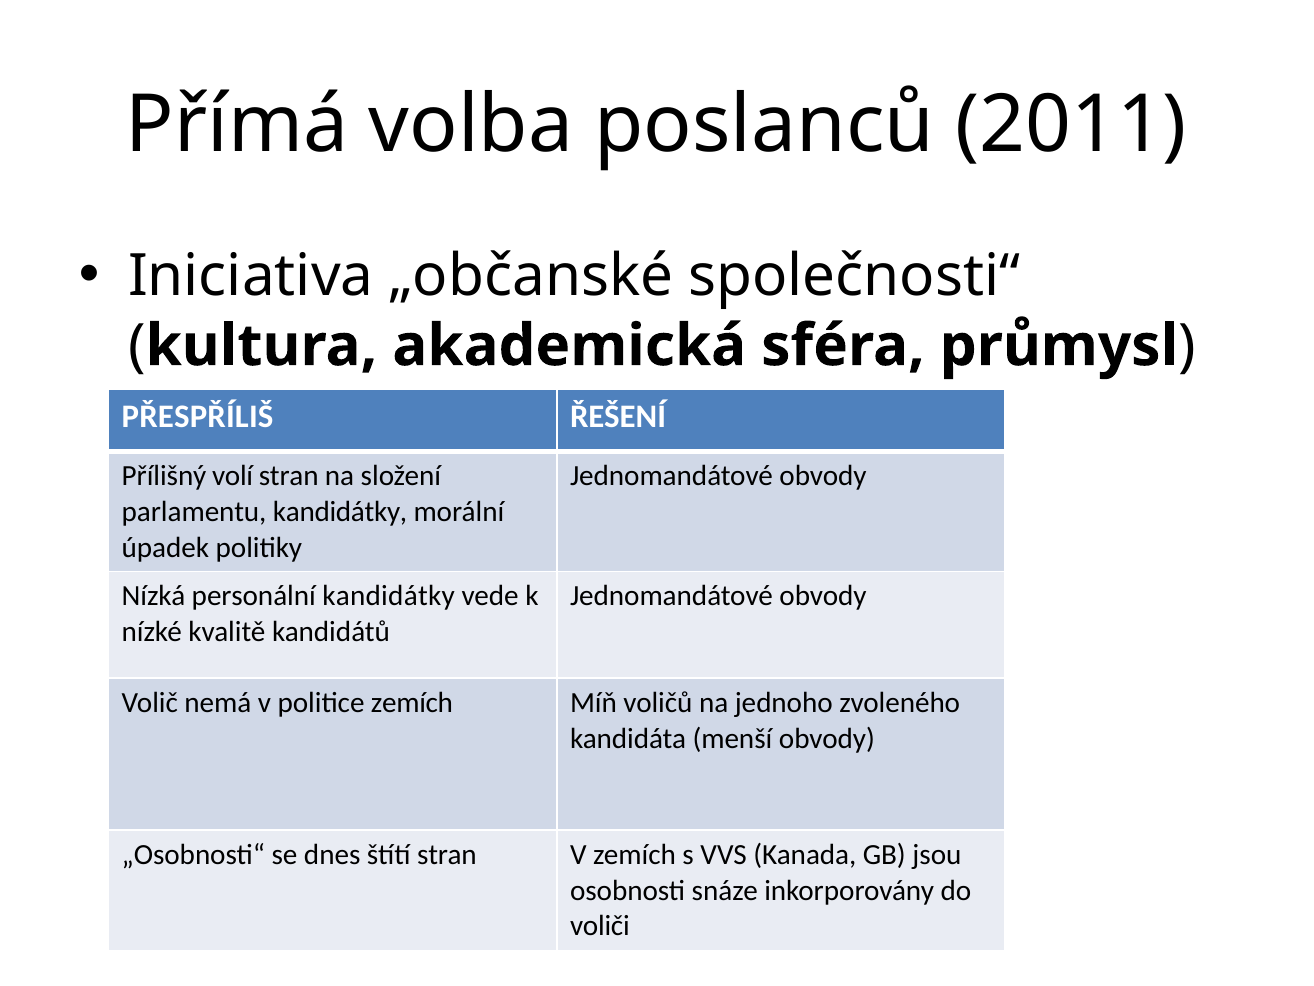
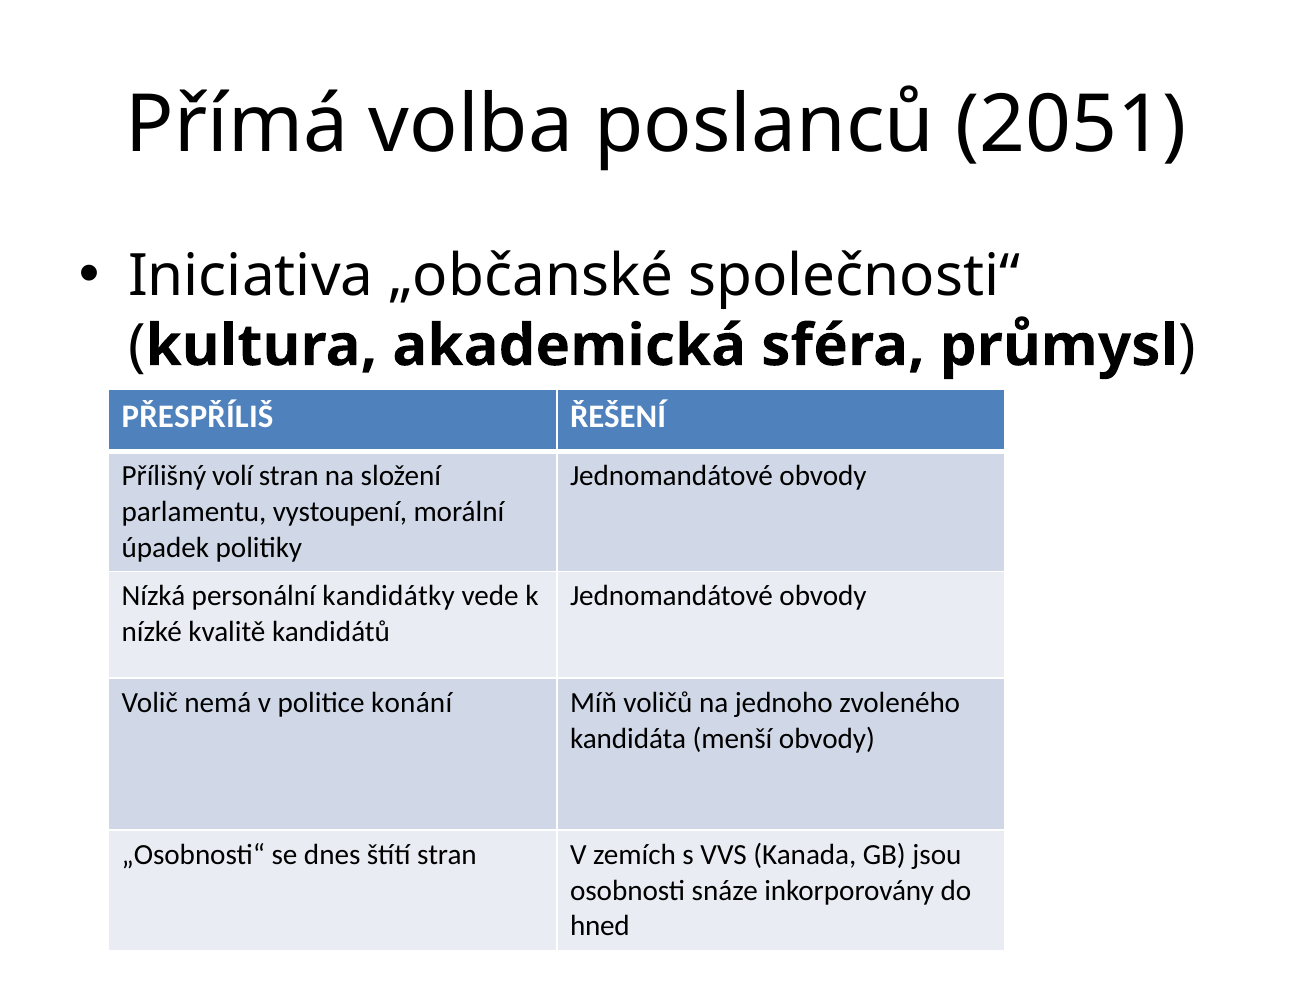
2011: 2011 -> 2051
parlamentu kandidátky: kandidátky -> vystoupení
politice zemích: zemích -> konání
voliči: voliči -> hned
